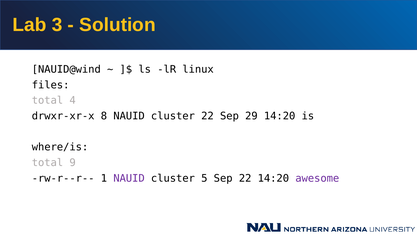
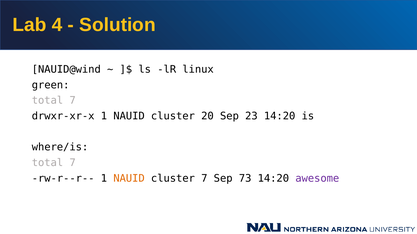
3: 3 -> 4
files: files -> green
4 at (73, 101): 4 -> 7
drwxr-xr-x 8: 8 -> 1
cluster 22: 22 -> 20
29: 29 -> 23
9 at (73, 163): 9 -> 7
NAUID at (129, 179) colour: purple -> orange
cluster 5: 5 -> 7
Sep 22: 22 -> 73
